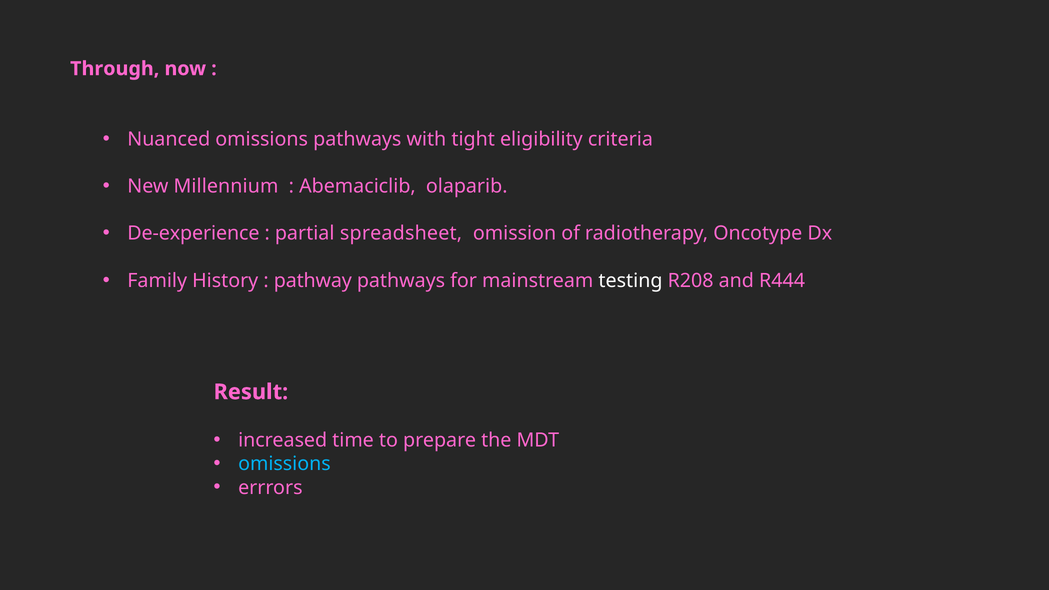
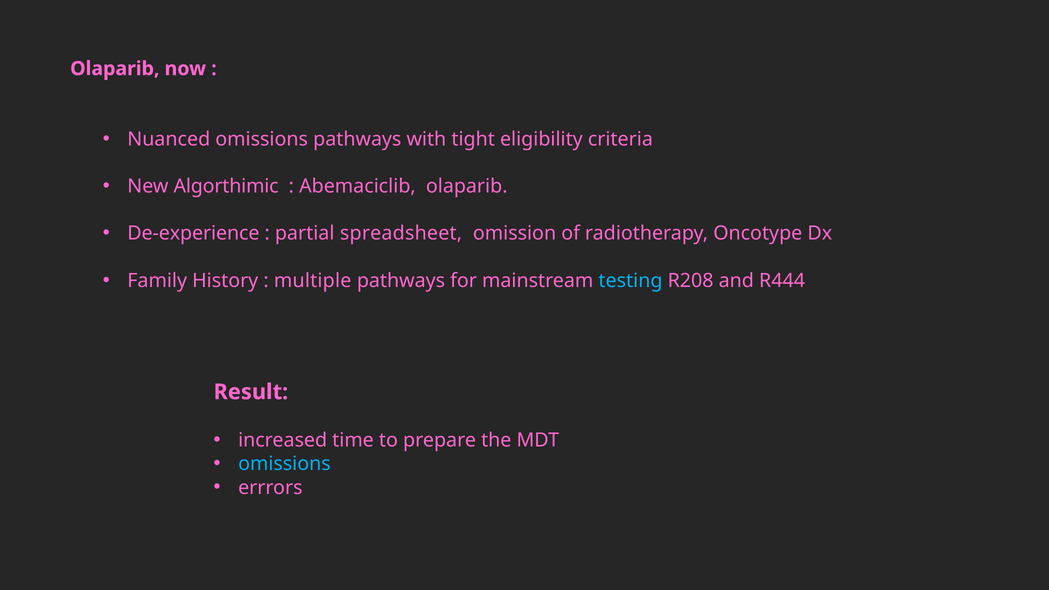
Through at (115, 69): Through -> Olaparib
Millennium: Millennium -> Algorthimic
pathway: pathway -> multiple
testing colour: white -> light blue
